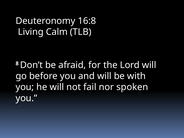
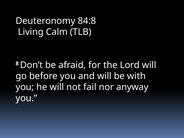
16:8: 16:8 -> 84:8
spoken: spoken -> anyway
